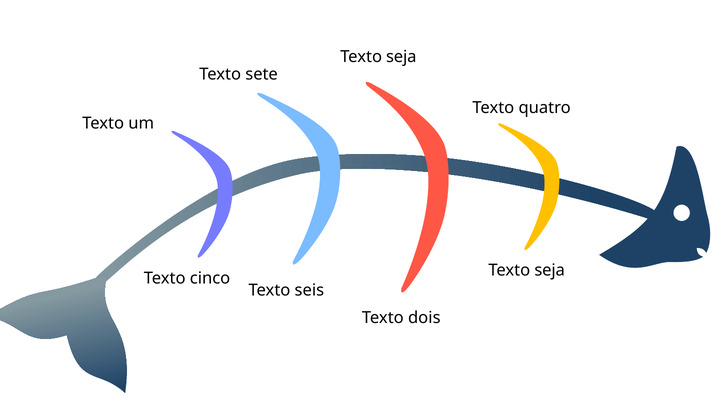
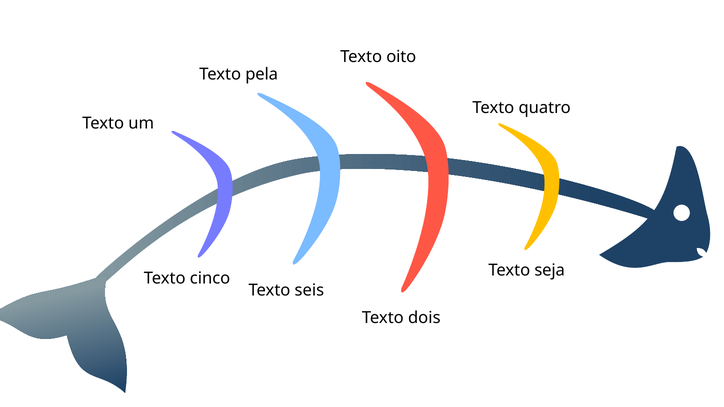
seja at (401, 57): seja -> oito
sete: sete -> pela
